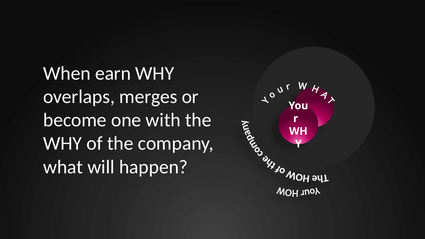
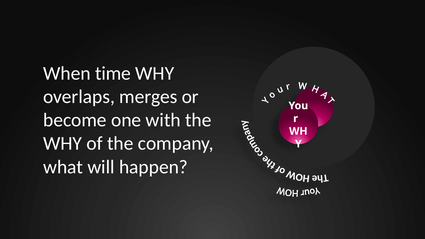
earn: earn -> time
